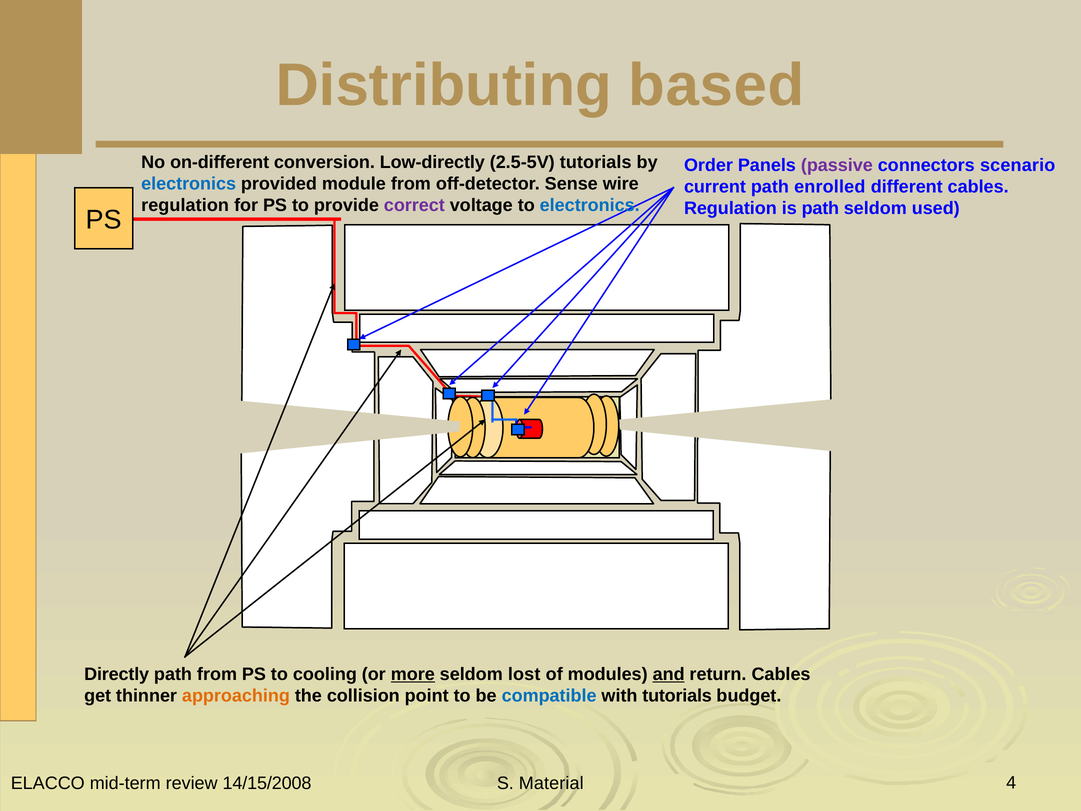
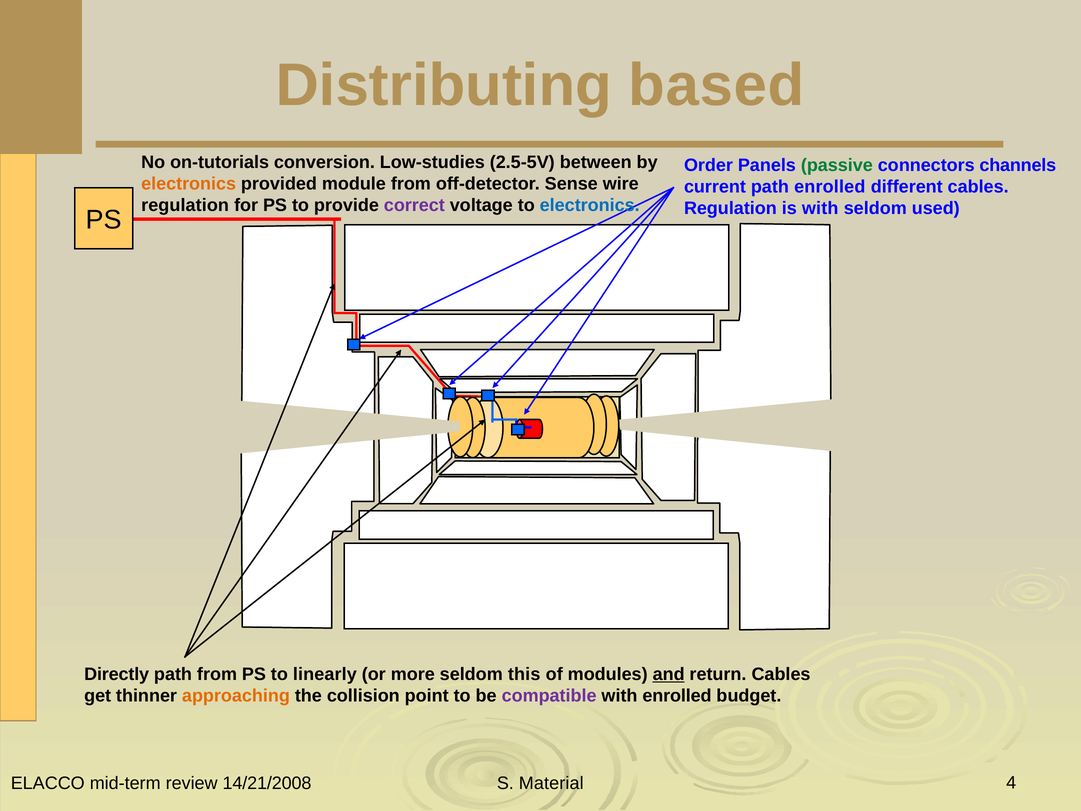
on-different: on-different -> on-tutorials
Low-directly: Low-directly -> Low-studies
2.5-5V tutorials: tutorials -> between
passive colour: purple -> green
scenario: scenario -> channels
electronics at (189, 184) colour: blue -> orange
is path: path -> with
cooling: cooling -> linearly
more underline: present -> none
lost: lost -> this
compatible colour: blue -> purple
with tutorials: tutorials -> enrolled
14/15/2008: 14/15/2008 -> 14/21/2008
